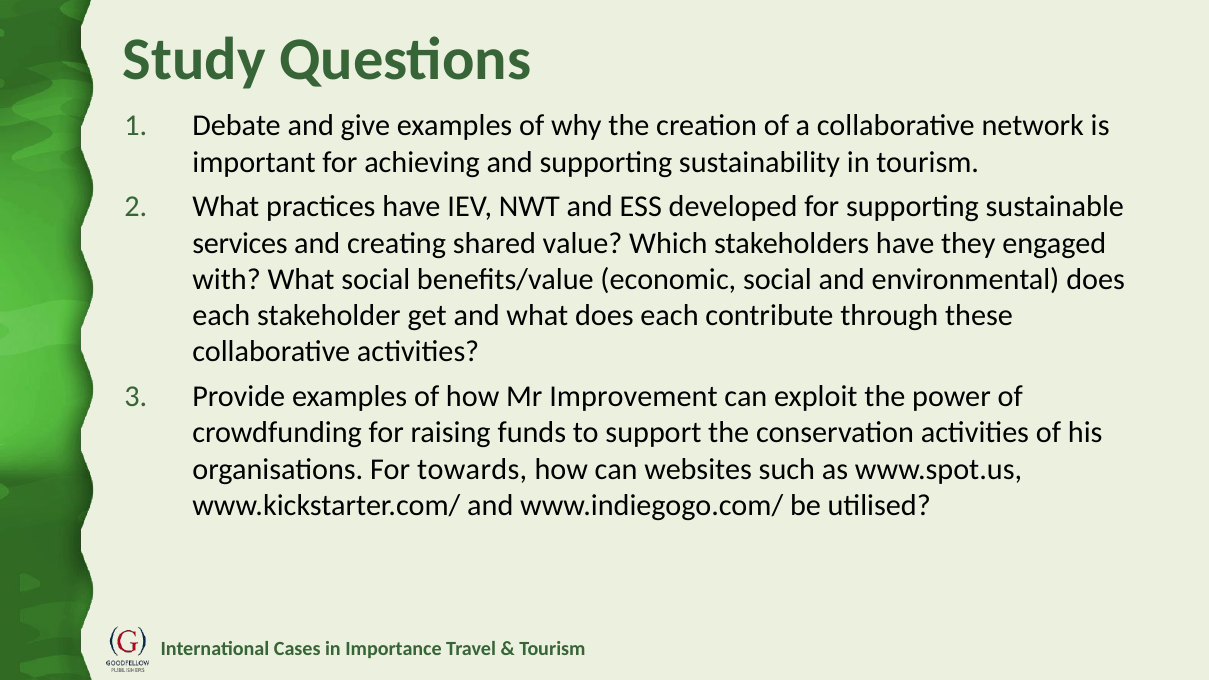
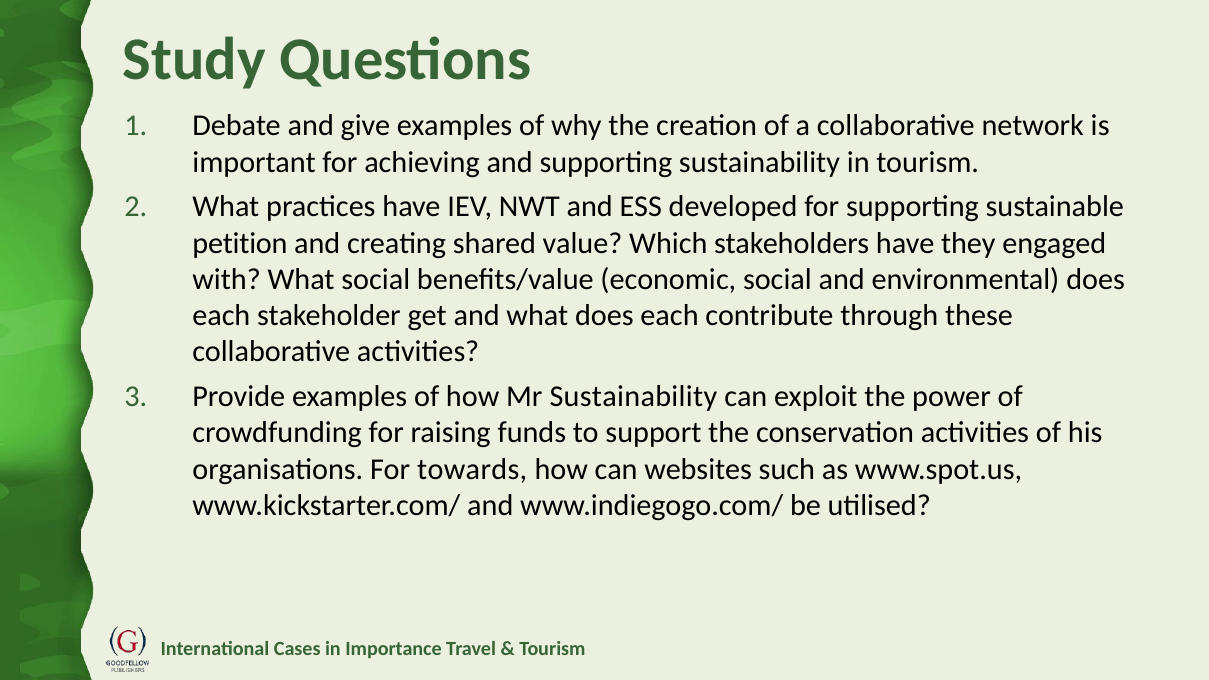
services: services -> petition
Mr Improvement: Improvement -> Sustainability
